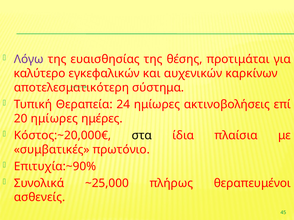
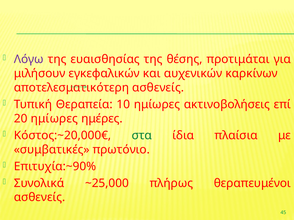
καλύτερο: καλύτερο -> μιλήσουν
αποτελεσματικότερη σύστημα: σύστημα -> ασθενείς
24: 24 -> 10
στα colour: black -> green
